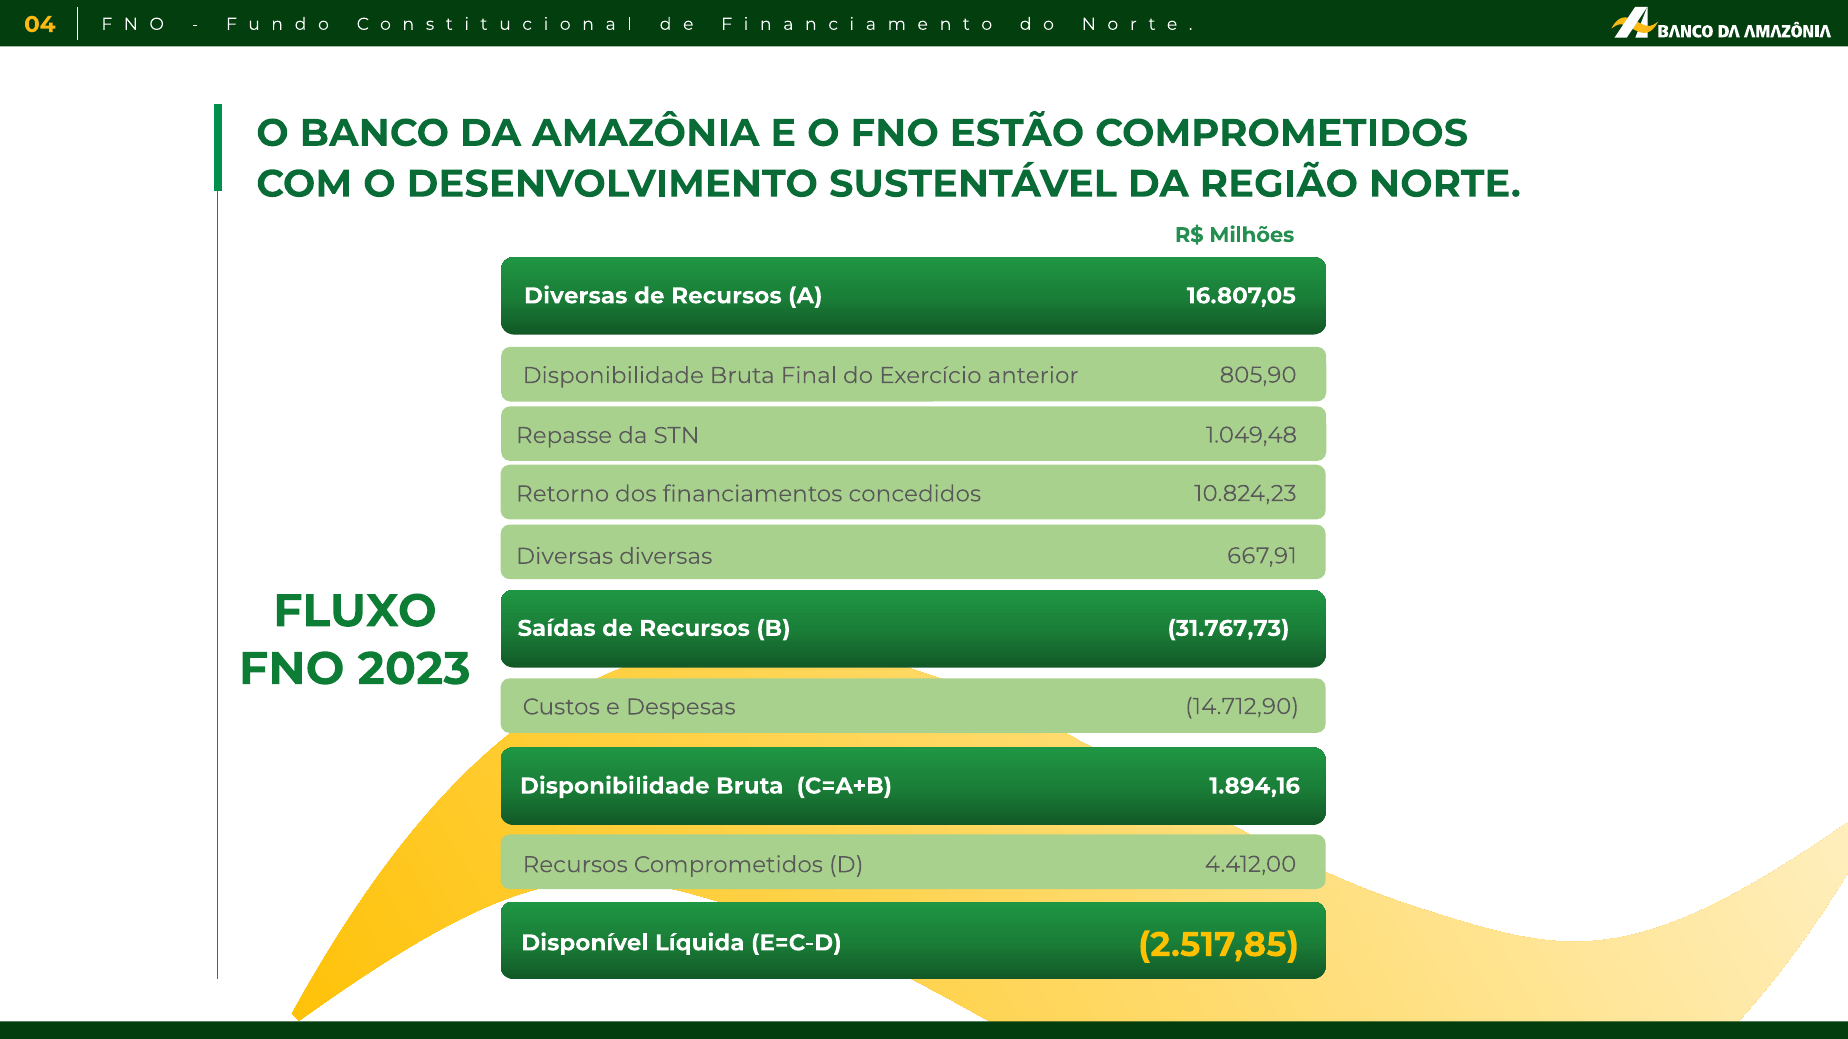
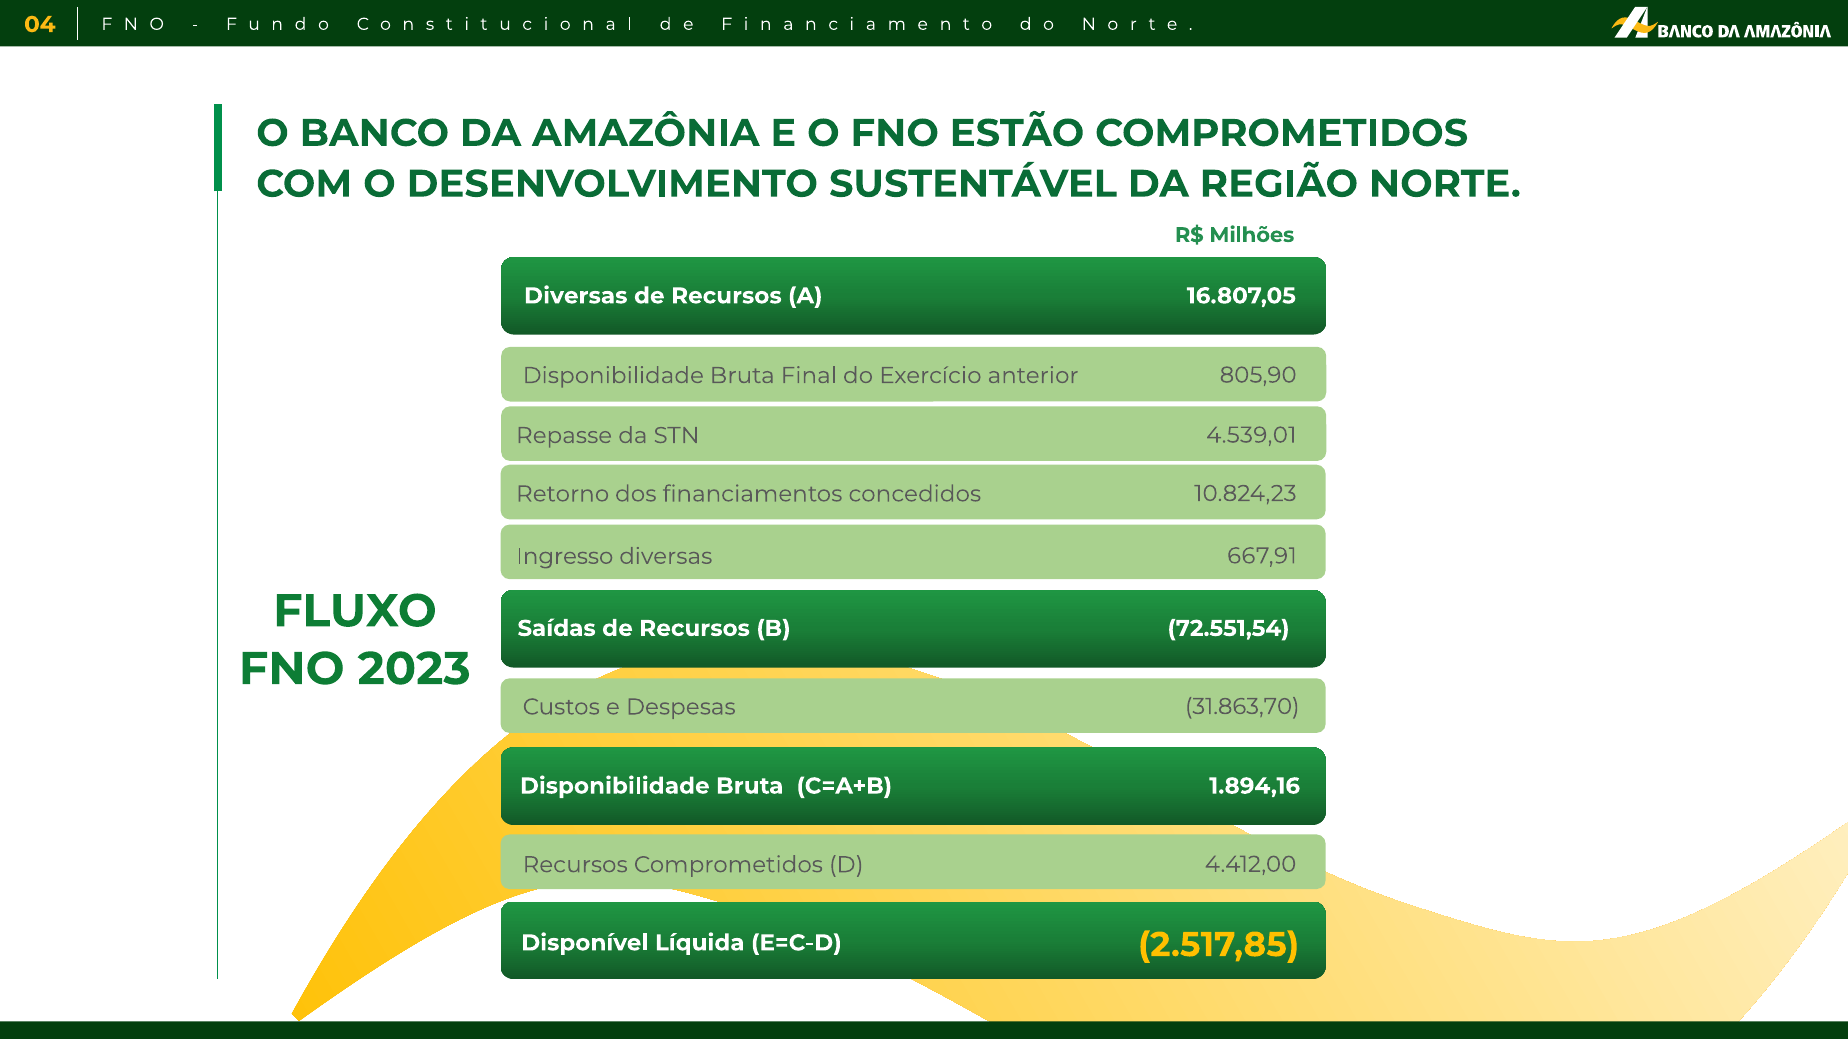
1.049,48: 1.049,48 -> 4.539,01
Diversas at (565, 557): Diversas -> Ingresso
31.767,73: 31.767,73 -> 72.551,54
14.712,90: 14.712,90 -> 31.863,70
